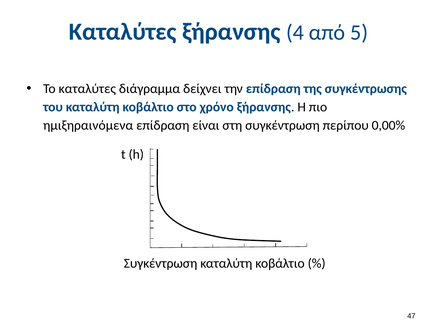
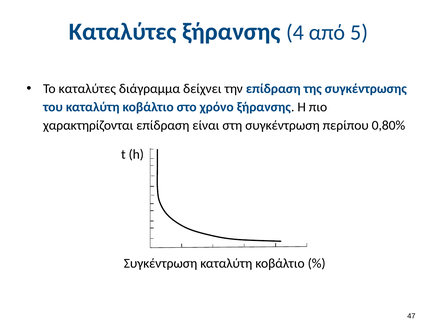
ημιξηραινόμενα: ημιξηραινόμενα -> χαρακτηρίζονται
0,00%: 0,00% -> 0,80%
